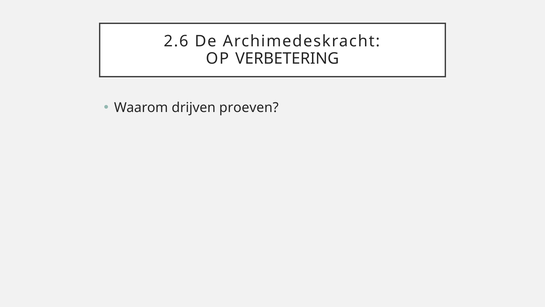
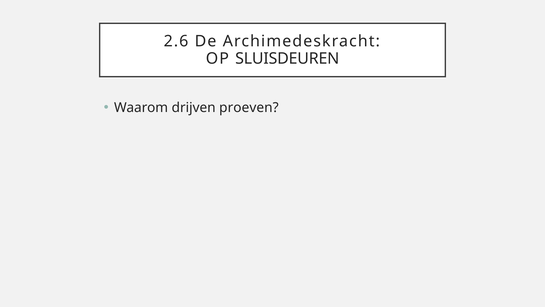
VERBETERING: VERBETERING -> SLUISDEUREN
